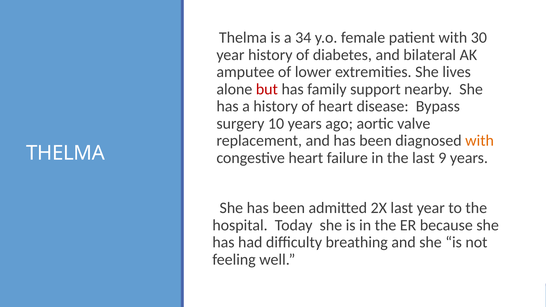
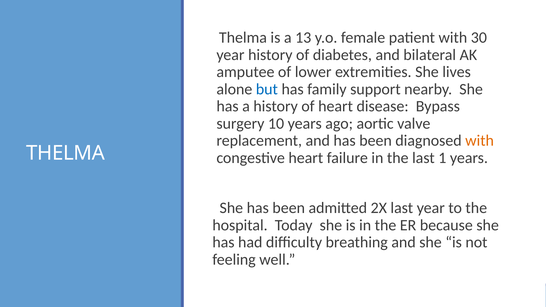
34: 34 -> 13
but colour: red -> blue
9: 9 -> 1
